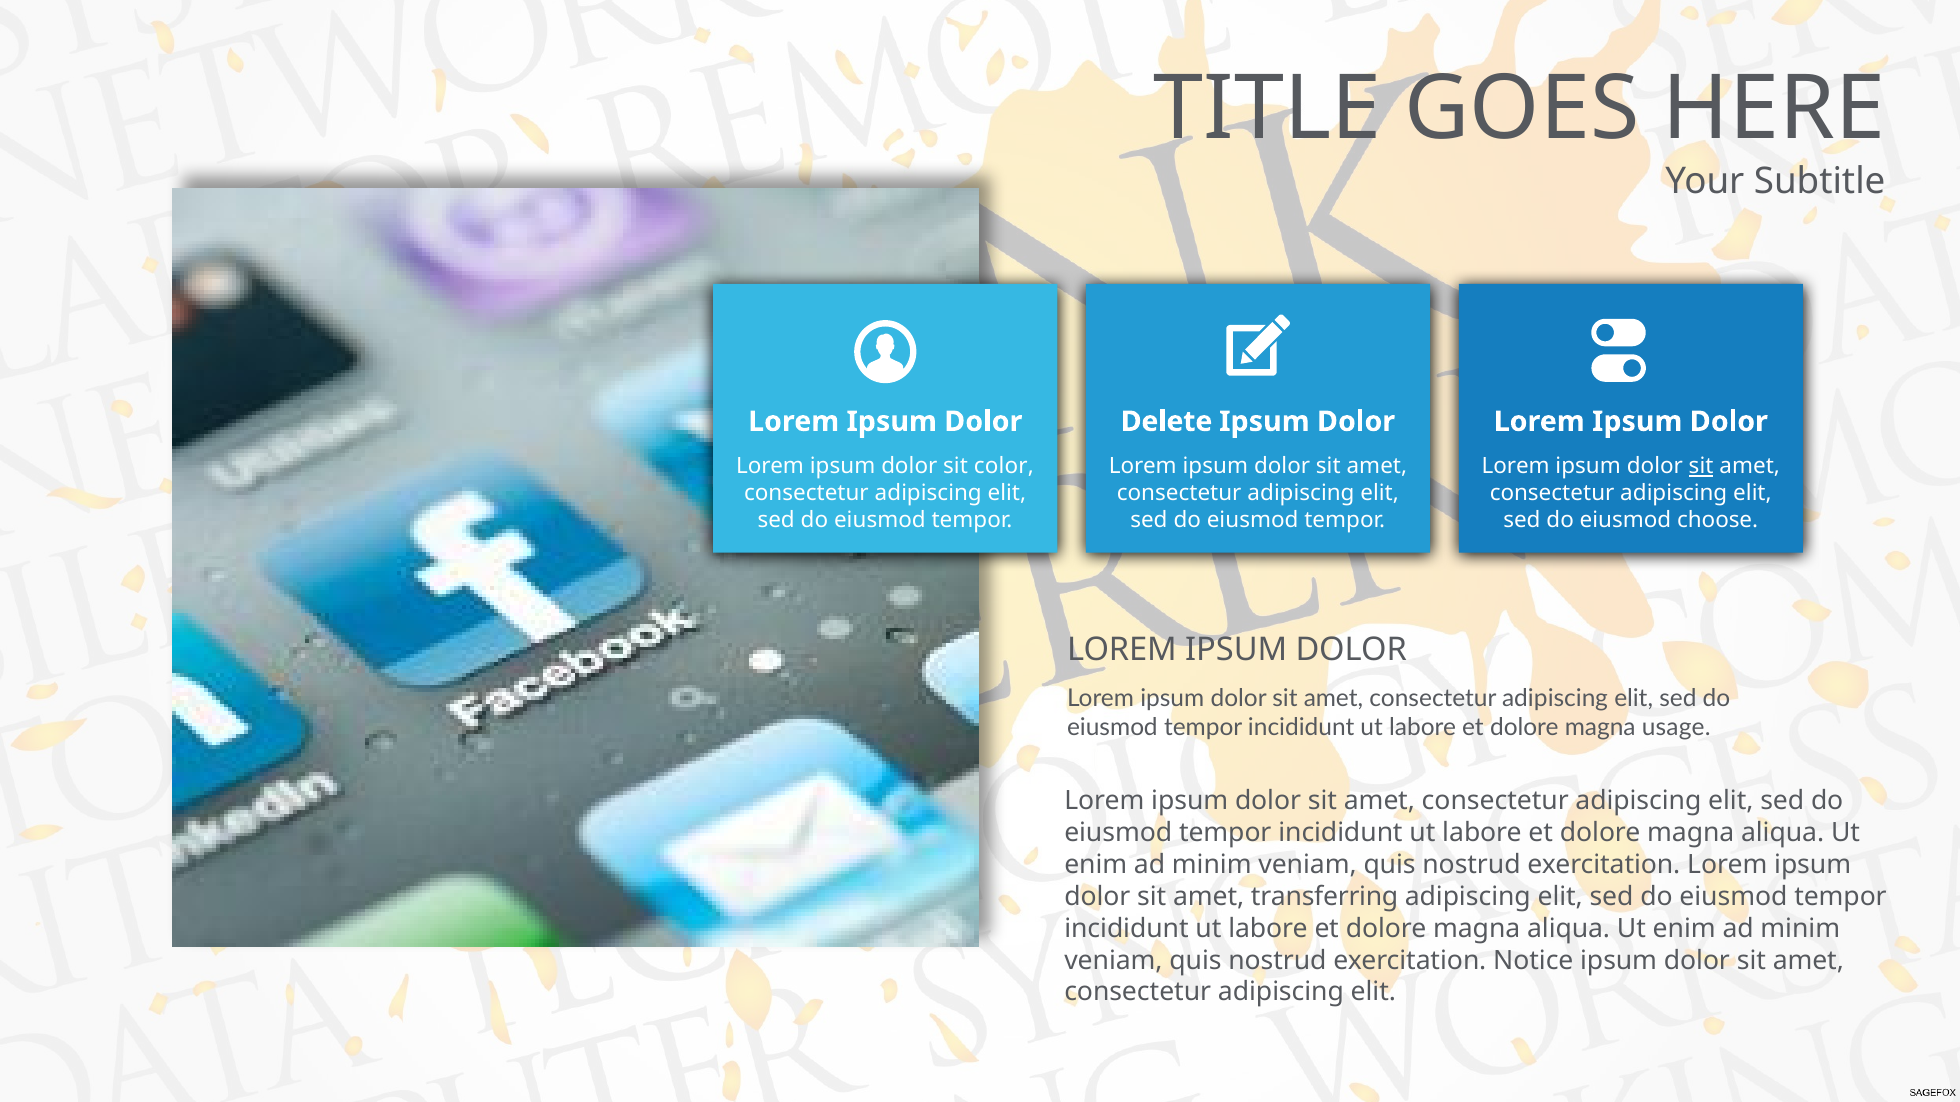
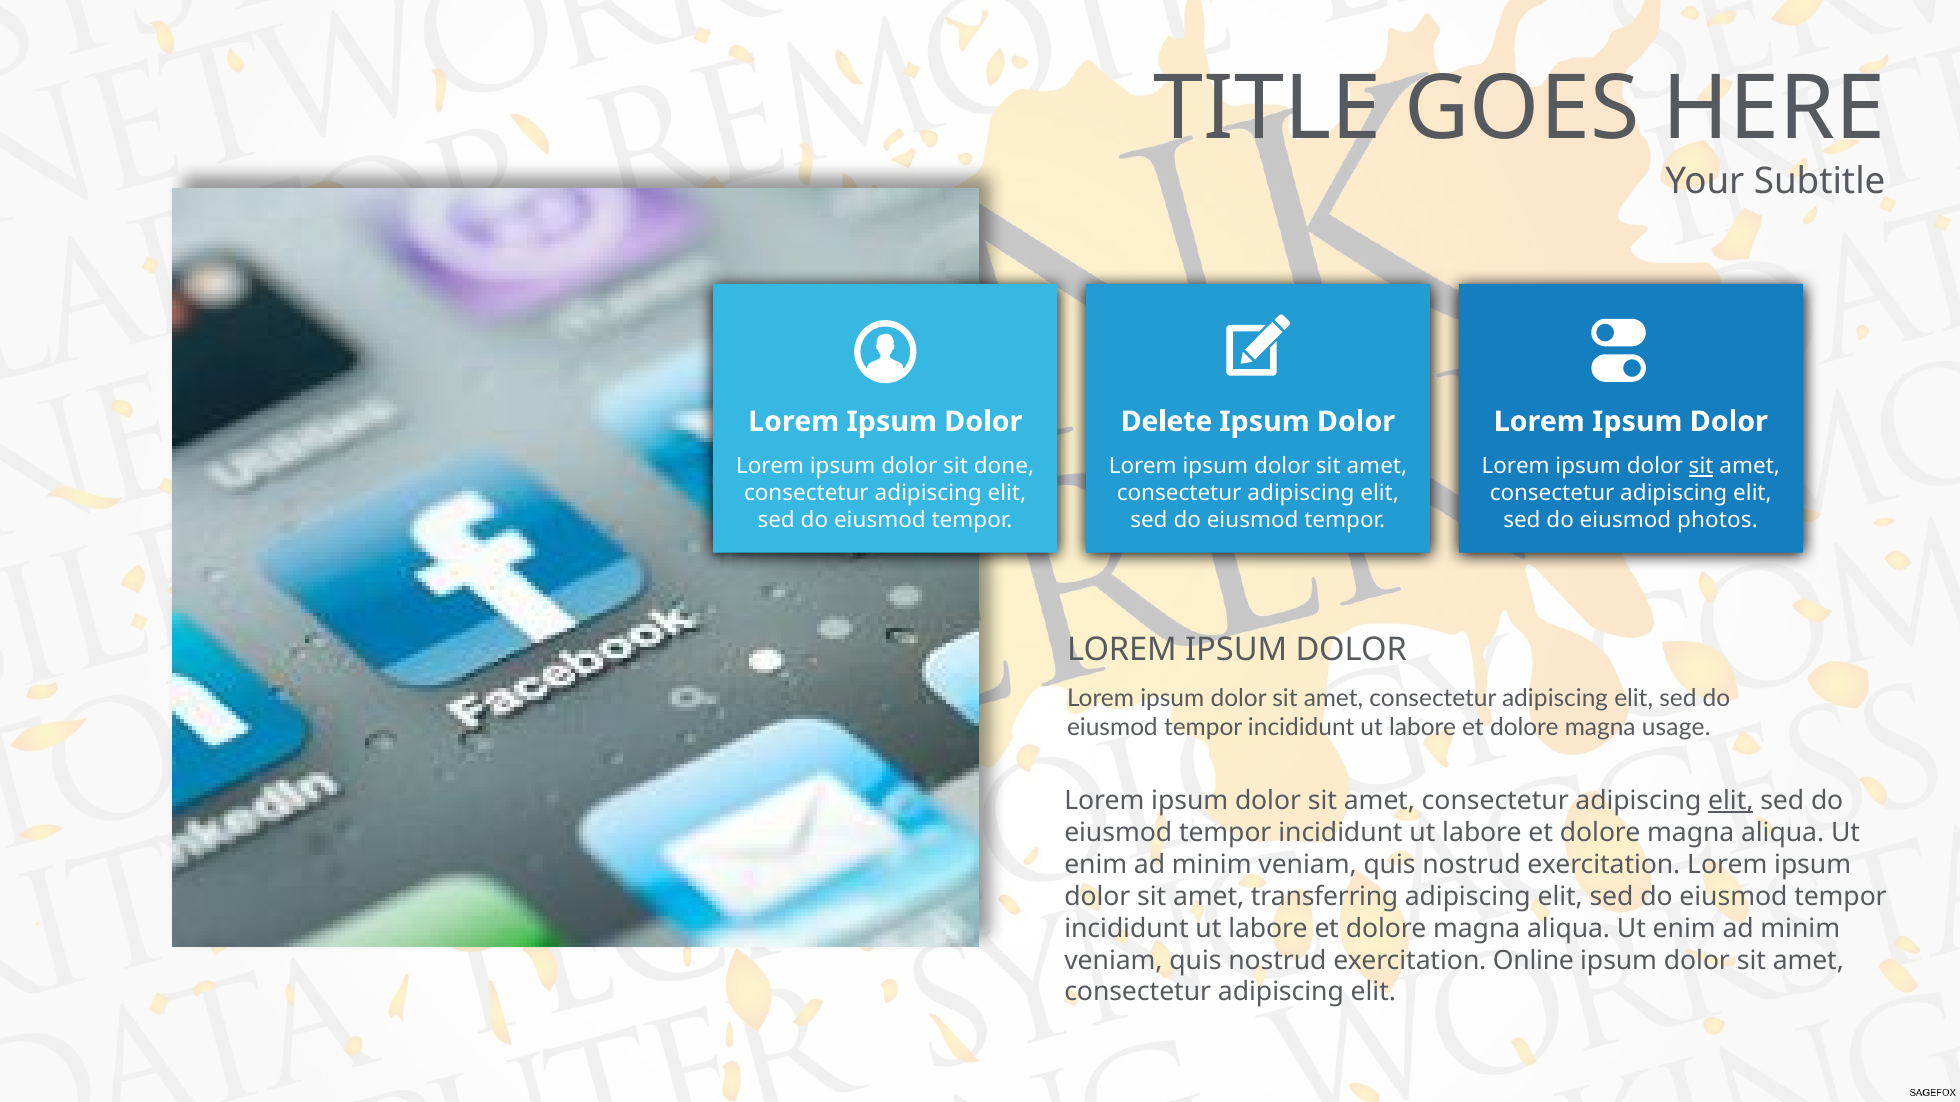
color: color -> done
choose: choose -> photos
elit at (1731, 801) underline: none -> present
Notice: Notice -> Online
